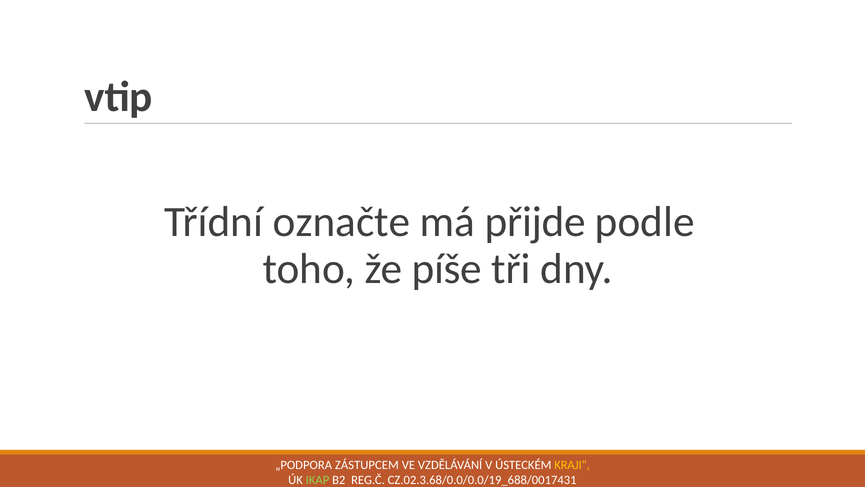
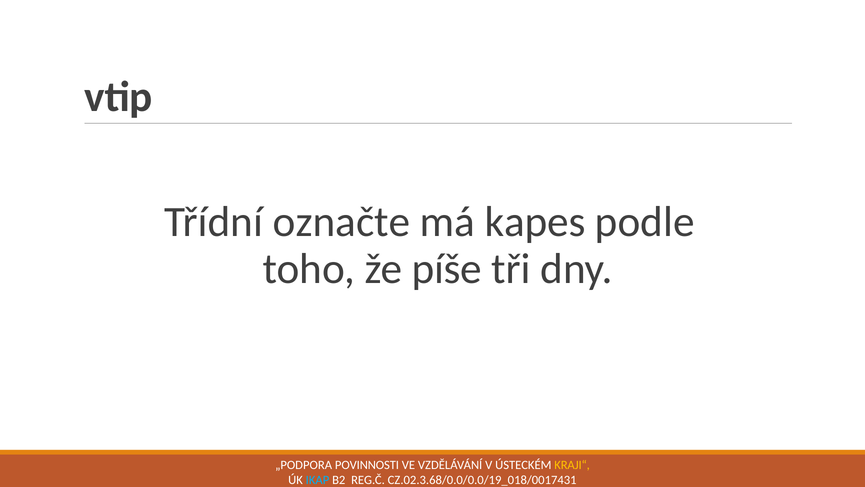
přijde: přijde -> kapes
ZÁSTUPCEM: ZÁSTUPCEM -> POVINNOSTI
IKAP colour: light green -> light blue
CZ.02.3.68/0.0/0.0/19_688/0017431: CZ.02.3.68/0.0/0.0/19_688/0017431 -> CZ.02.3.68/0.0/0.0/19_018/0017431
